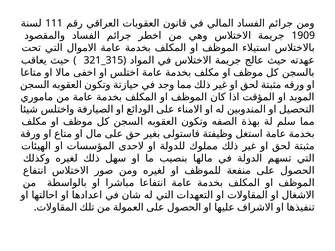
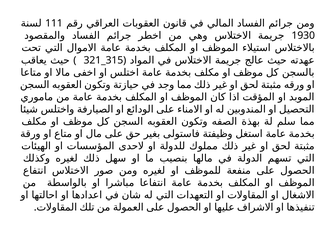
1909: 1909 -> 1930
